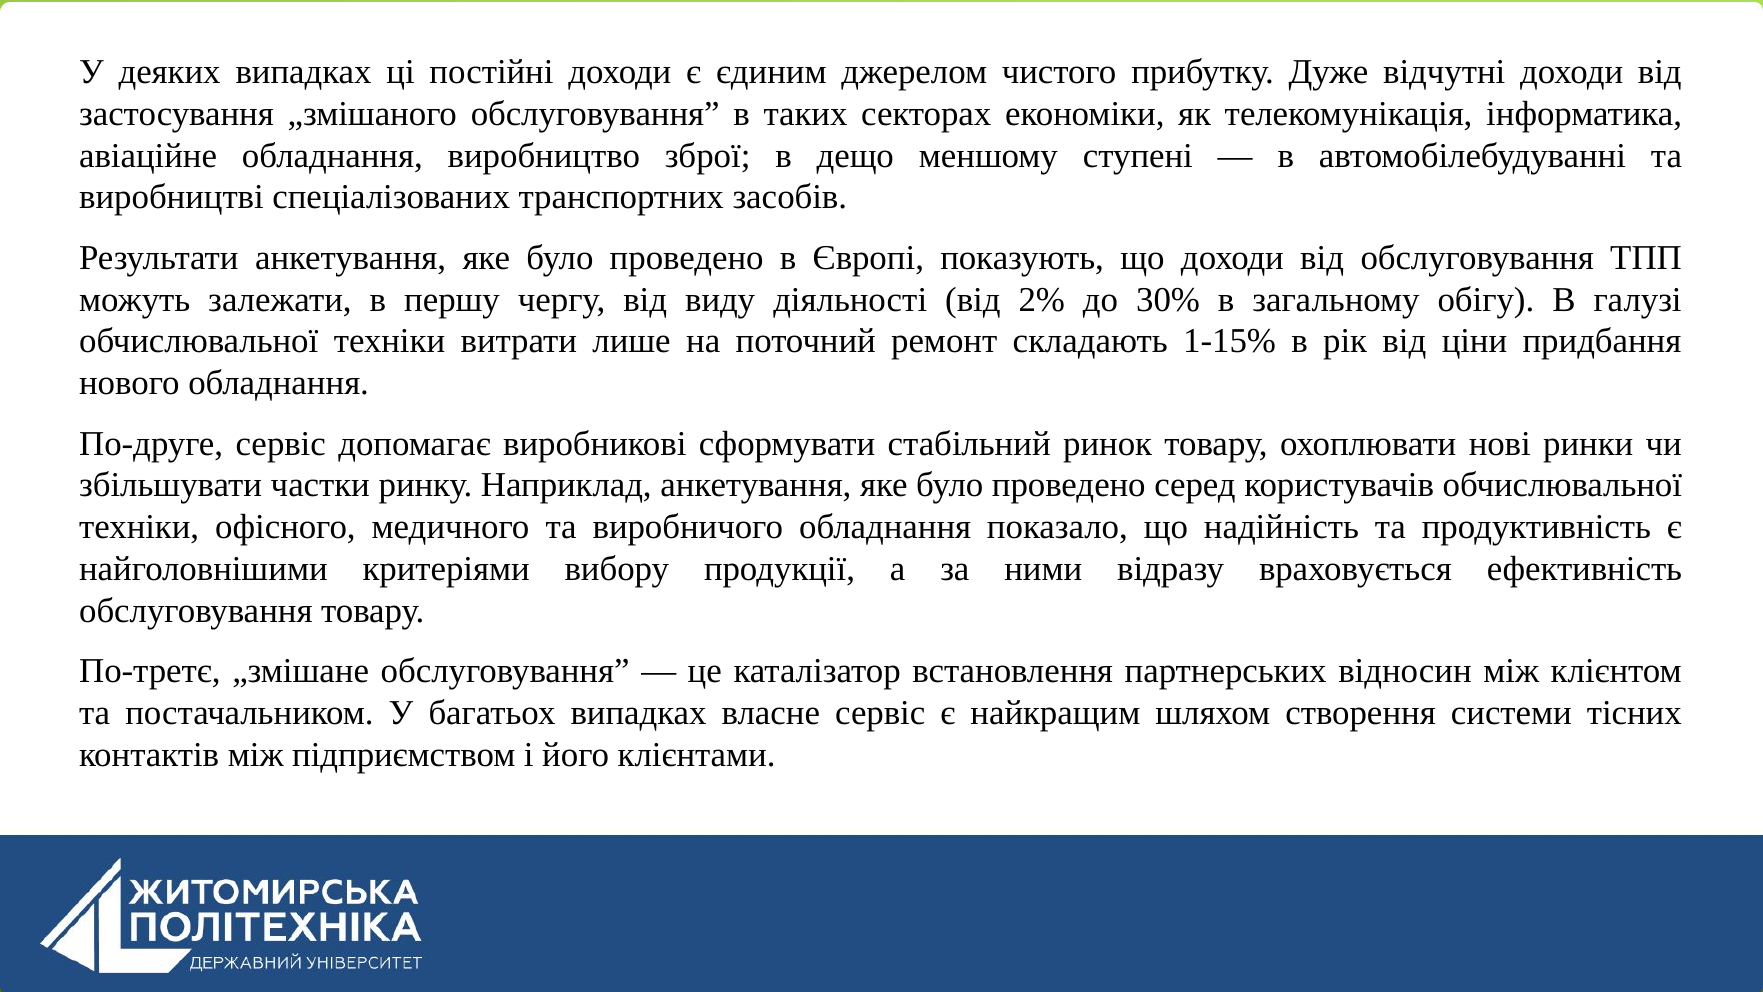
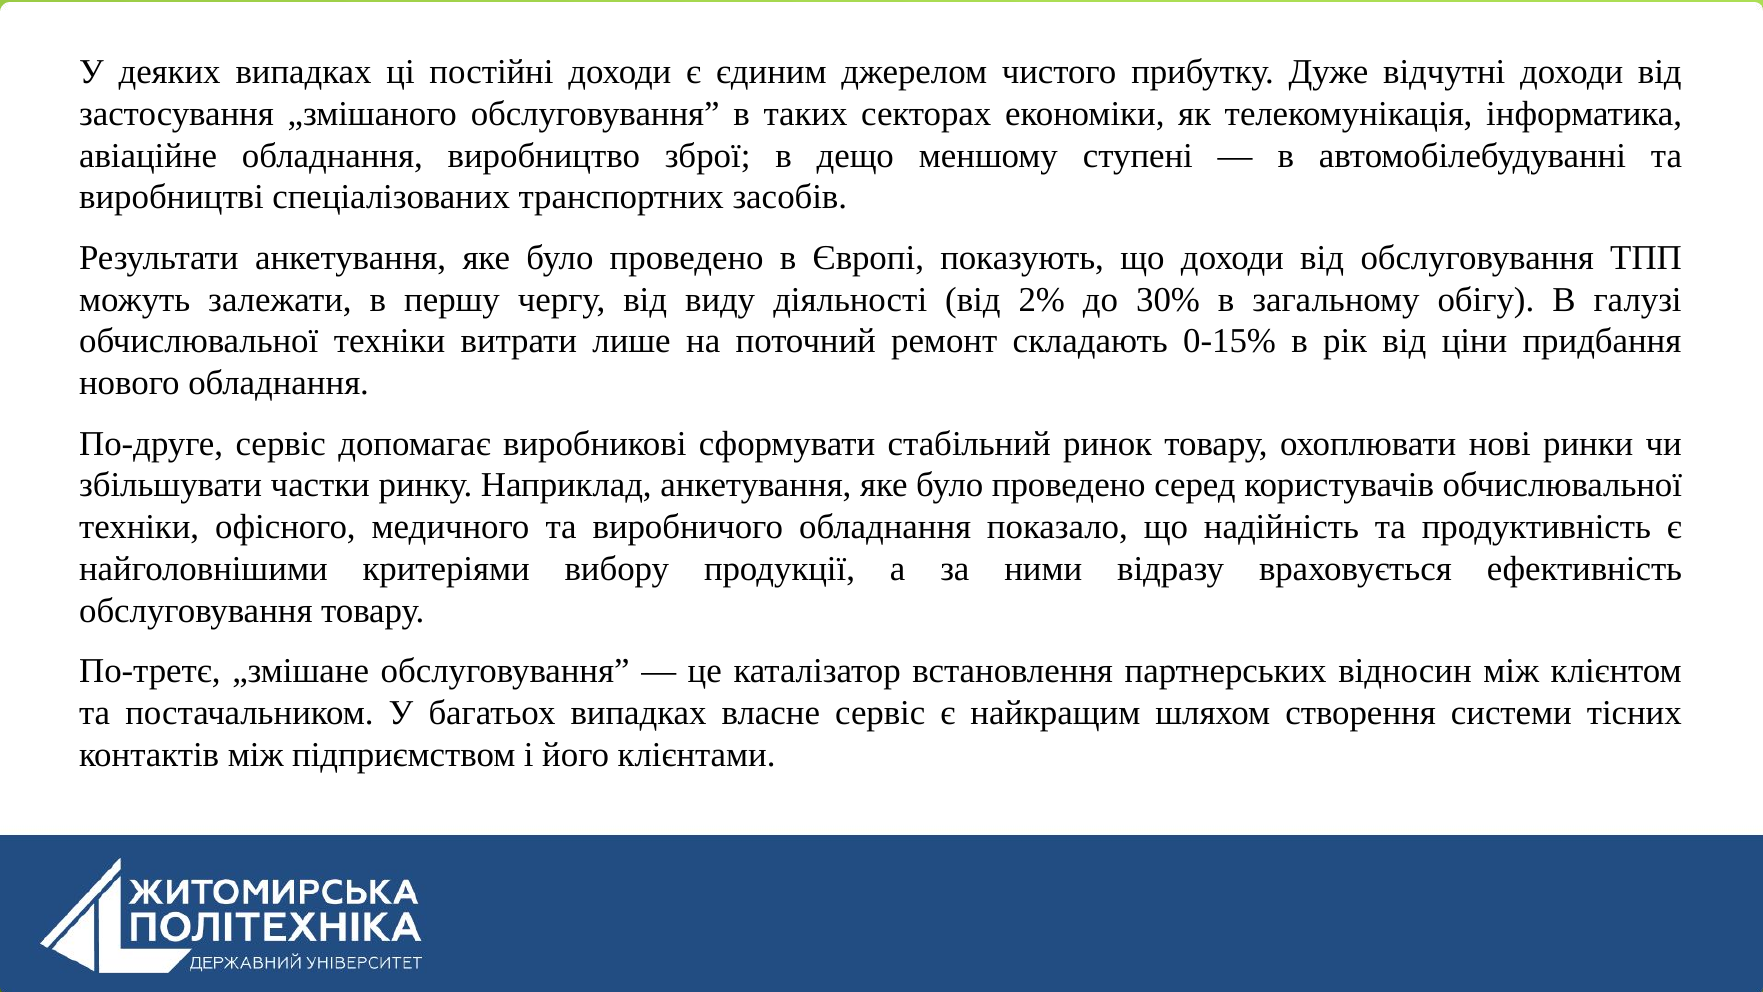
1-15%: 1-15% -> 0-15%
